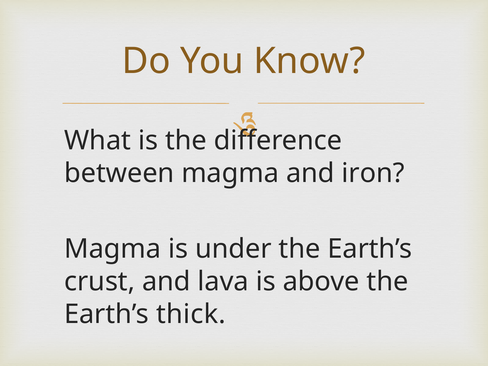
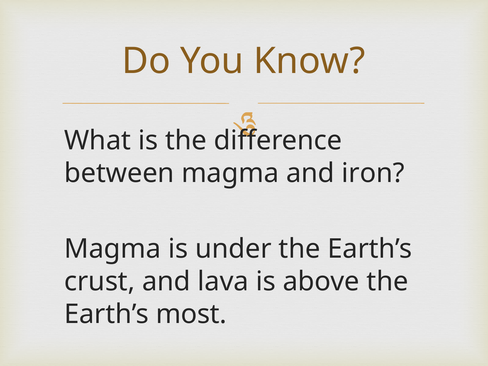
thick: thick -> most
